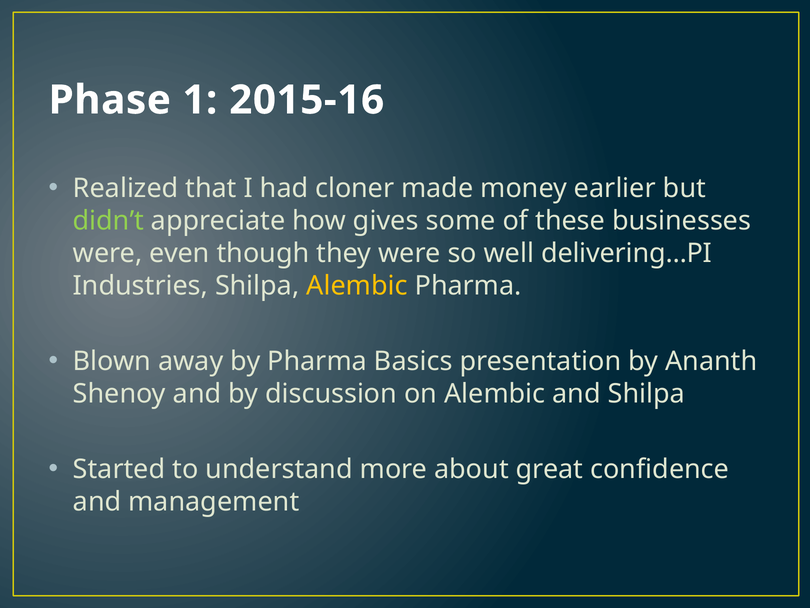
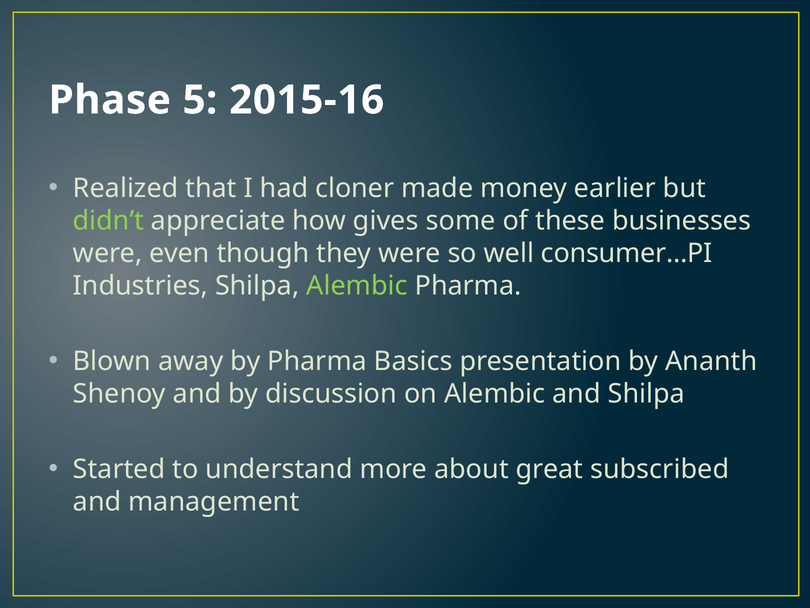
1: 1 -> 5
delivering…PI: delivering…PI -> consumer…PI
Alembic at (357, 285) colour: yellow -> light green
confidence: confidence -> subscribed
